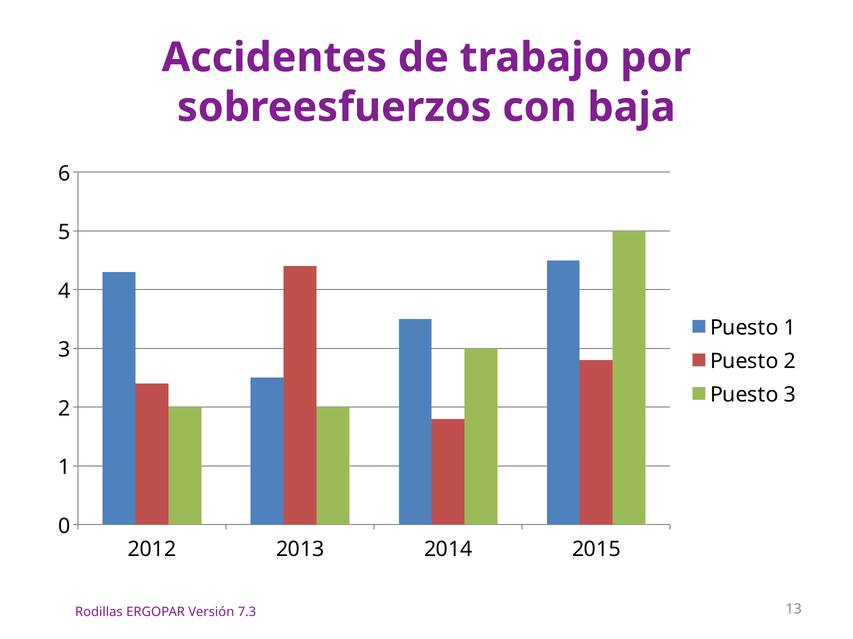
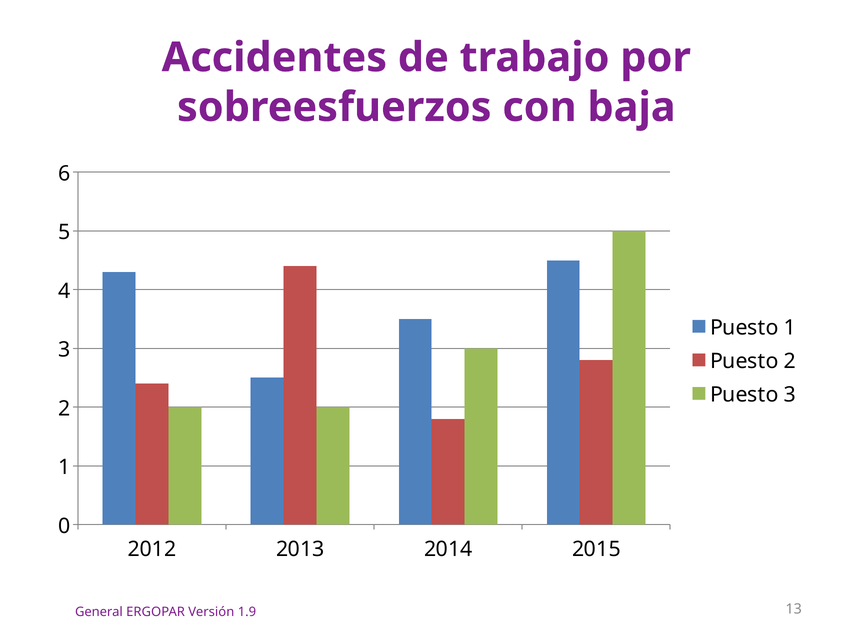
Rodillas: Rodillas -> General
7.3: 7.3 -> 1.9
